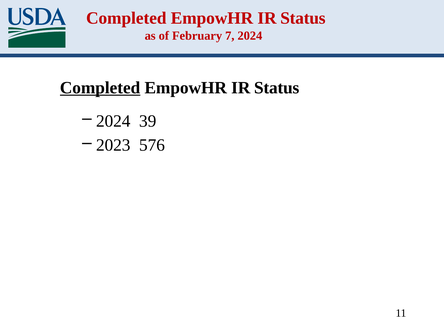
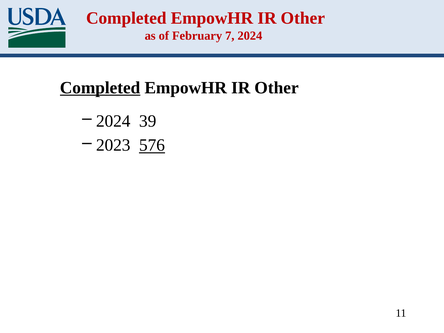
Status at (303, 18): Status -> Other
Status at (277, 88): Status -> Other
576 underline: none -> present
